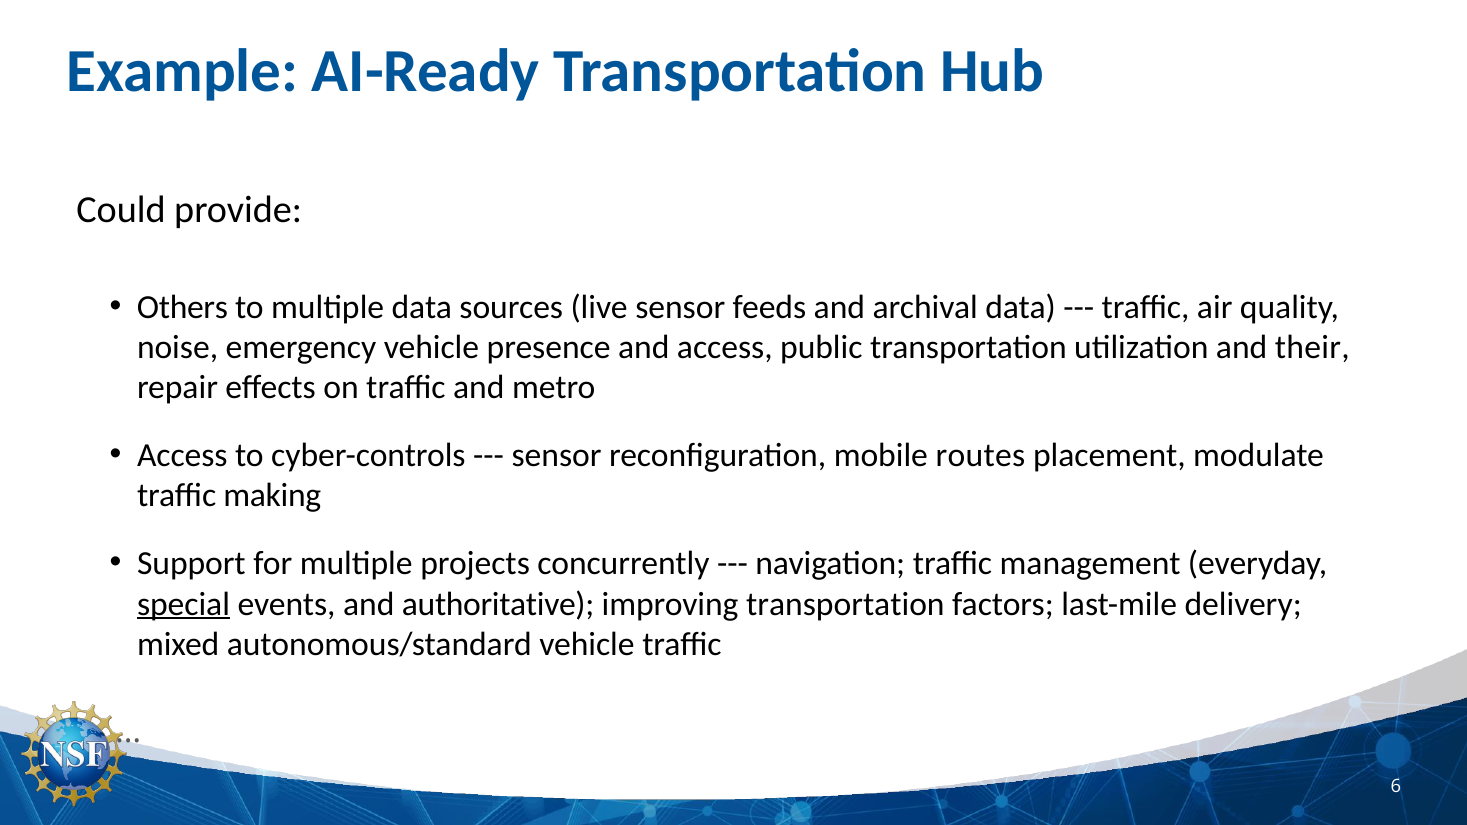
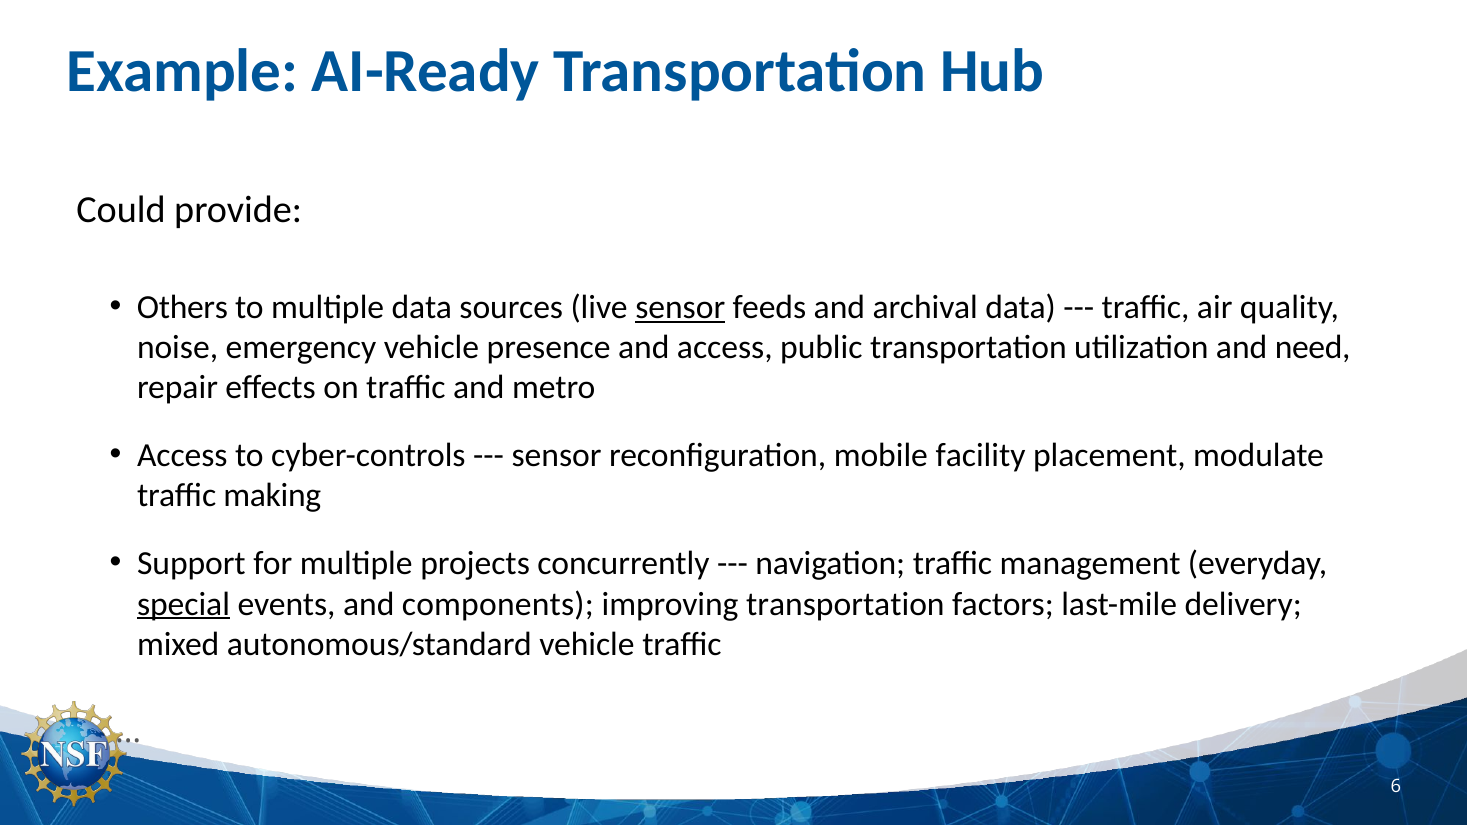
sensor at (680, 307) underline: none -> present
their: their -> need
routes: routes -> facility
authoritative: authoritative -> components
